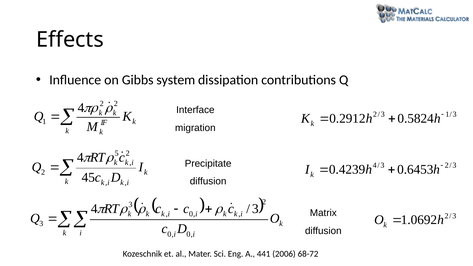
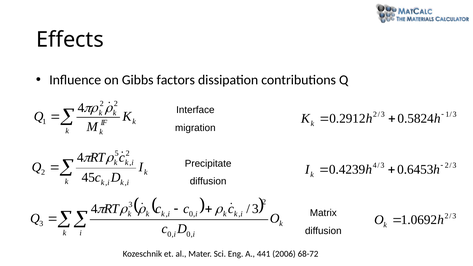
system: system -> factors
